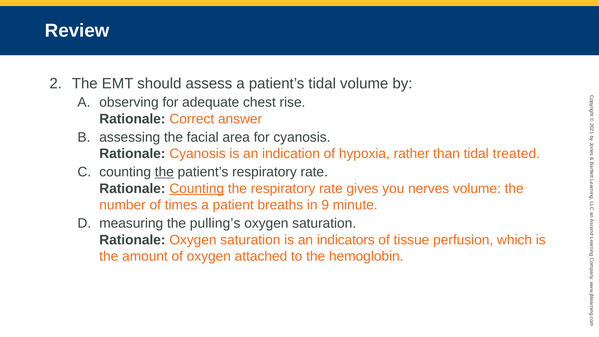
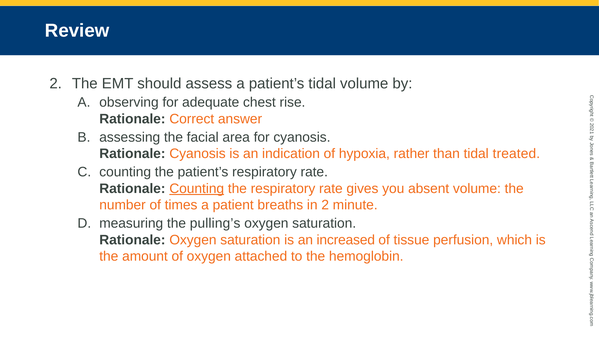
the at (164, 172) underline: present -> none
nerves: nerves -> absent
in 9: 9 -> 2
indicators: indicators -> increased
